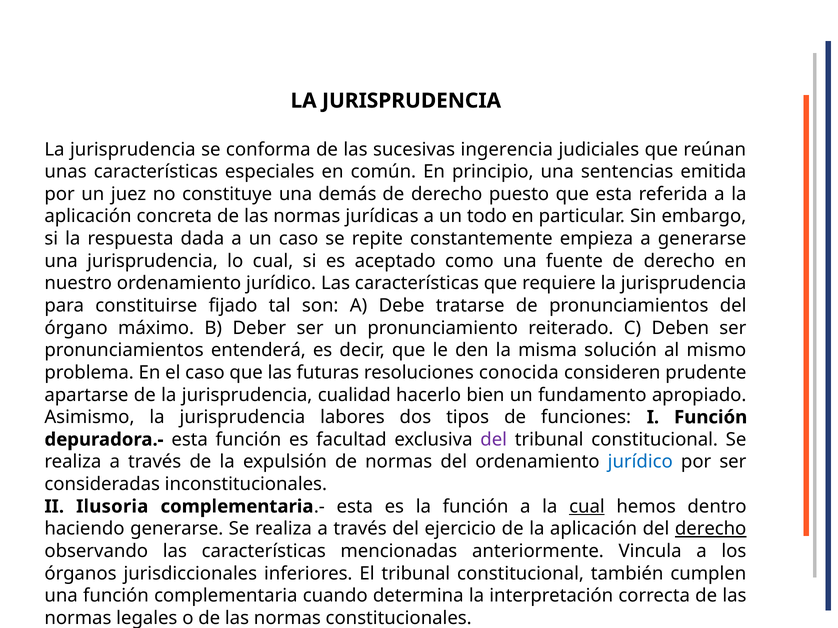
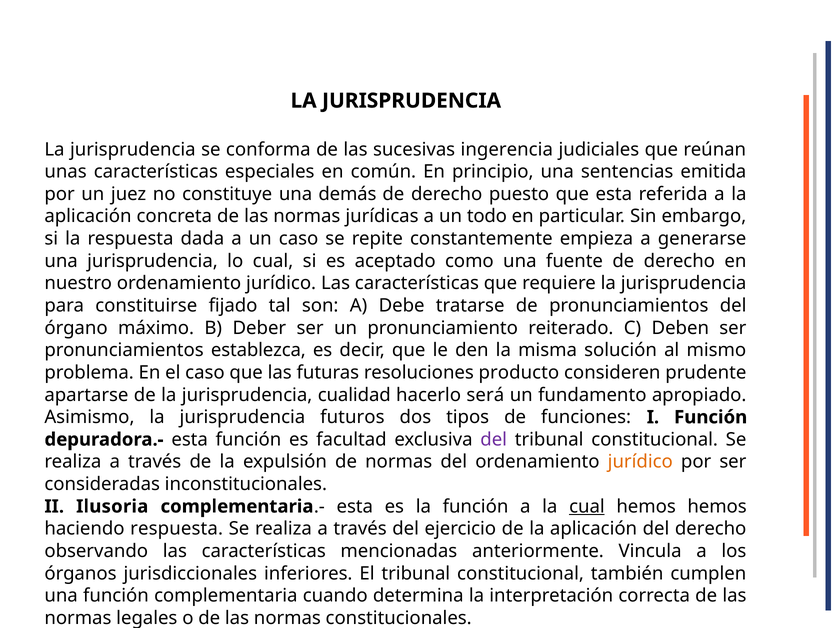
entenderá: entenderá -> establezca
conocida: conocida -> producto
bien: bien -> será
labores: labores -> futuros
jurídico at (640, 462) colour: blue -> orange
hemos dentro: dentro -> hemos
haciendo generarse: generarse -> respuesta
derecho at (711, 529) underline: present -> none
